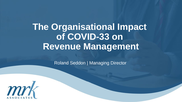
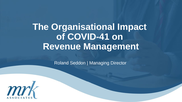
COVID-33: COVID-33 -> COVID-41
